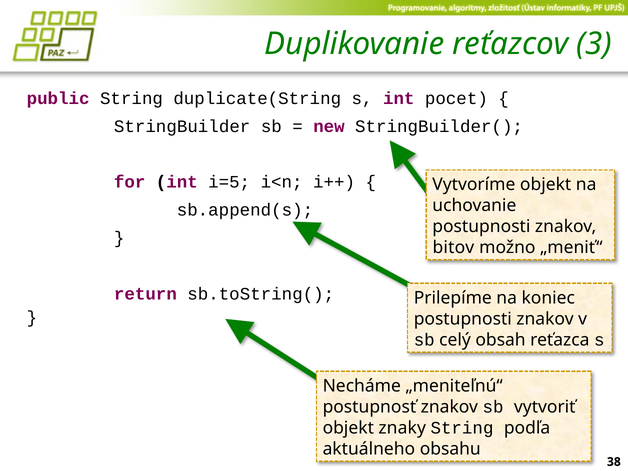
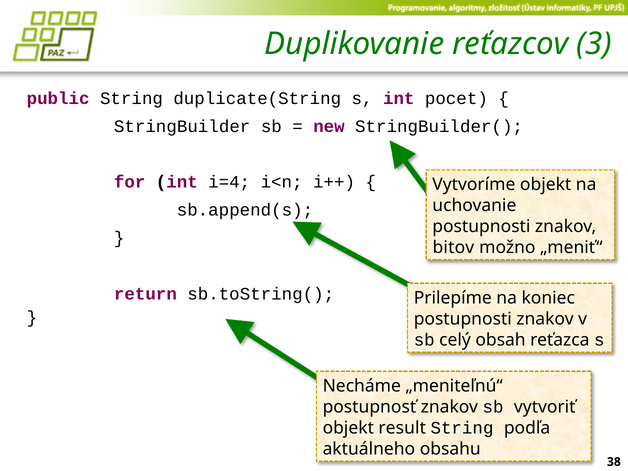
i=5: i=5 -> i=4
znaky: znaky -> result
